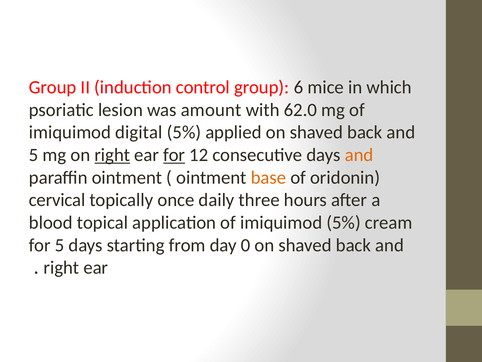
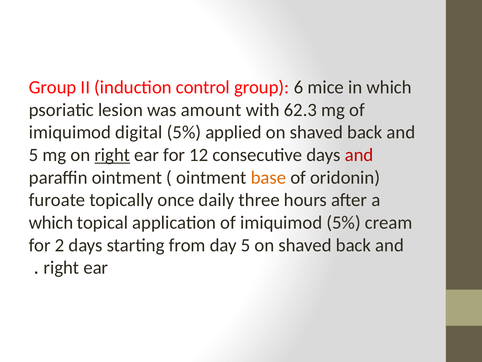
62.0: 62.0 -> 62.3
for at (174, 155) underline: present -> none
and at (359, 155) colour: orange -> red
cervical: cervical -> furoate
blood at (51, 222): blood -> which
for 5: 5 -> 2
day 0: 0 -> 5
